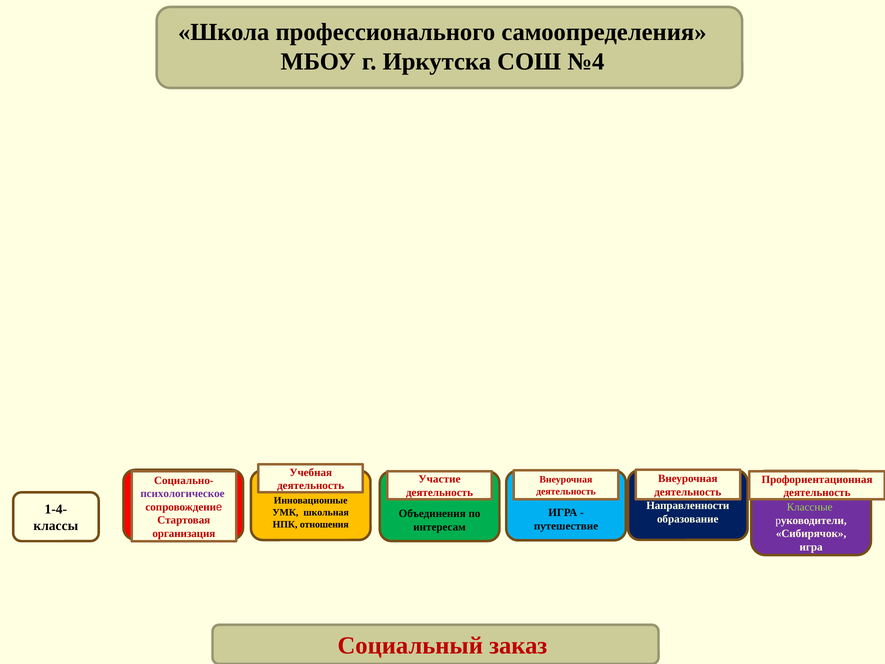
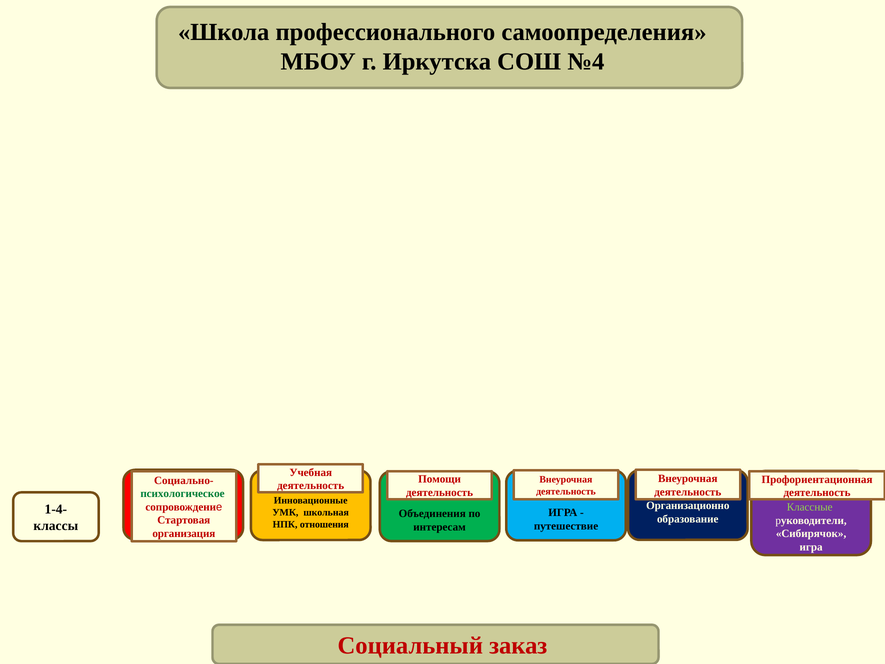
Участие: Участие -> Помощи
психологическое colour: purple -> green
Направленности: Направленности -> Организационно
